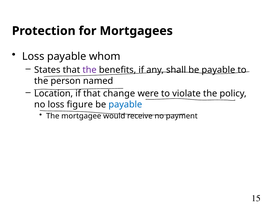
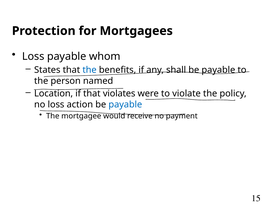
the at (90, 70) colour: purple -> blue
change: change -> violates
figure: figure -> action
